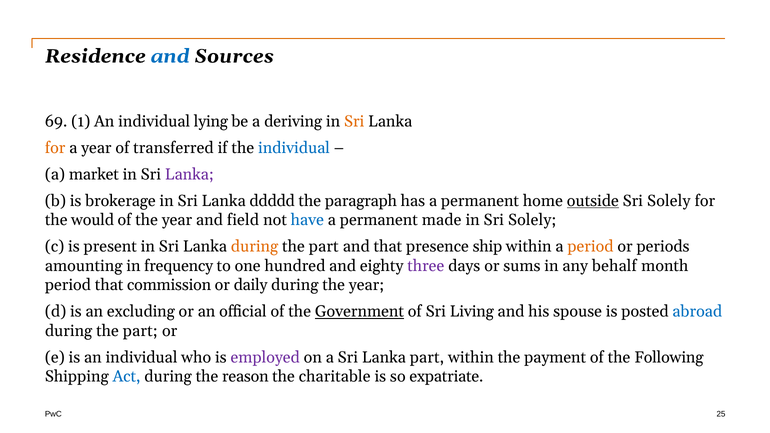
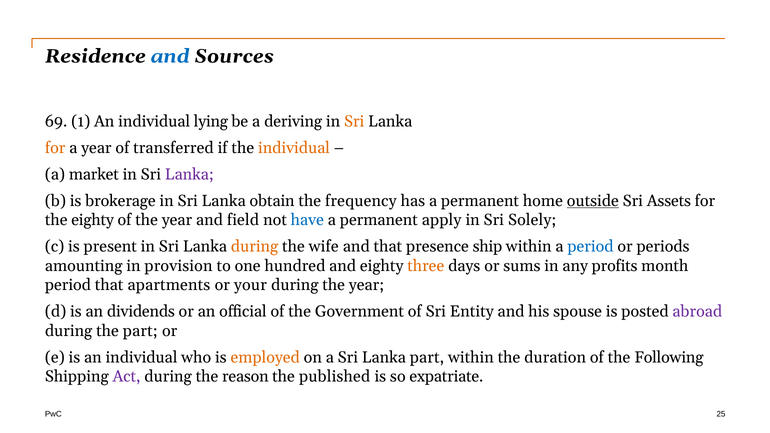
individual at (294, 148) colour: blue -> orange
ddddd: ddddd -> obtain
paragraph: paragraph -> frequency
Solely at (669, 201): Solely -> Assets
the would: would -> eighty
made: made -> apply
part at (324, 247): part -> wife
period at (590, 247) colour: orange -> blue
frequency: frequency -> provision
three colour: purple -> orange
behalf: behalf -> profits
commission: commission -> apartments
daily: daily -> your
excluding: excluding -> dividends
Government underline: present -> none
Living: Living -> Entity
abroad colour: blue -> purple
employed colour: purple -> orange
payment: payment -> duration
Act colour: blue -> purple
charitable: charitable -> published
